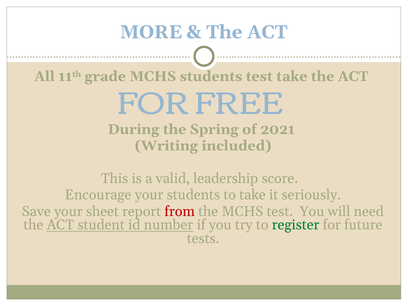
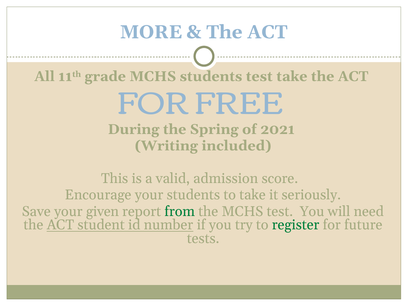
leadership: leadership -> admission
sheet: sheet -> given
from colour: red -> green
